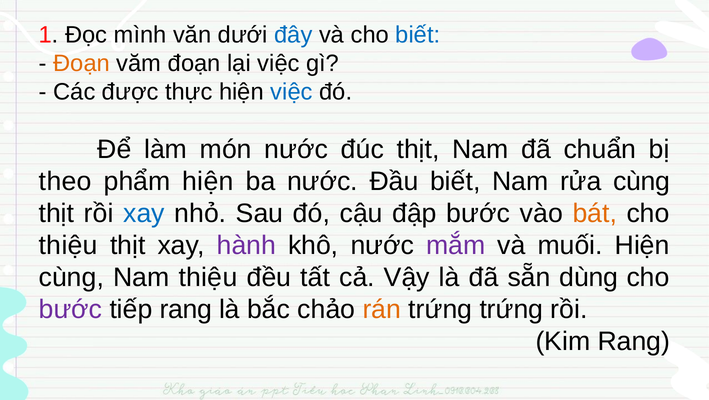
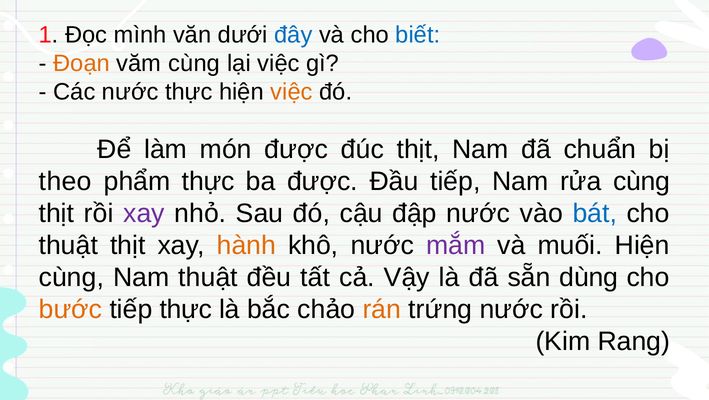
văm đoạn: đoạn -> cùng
Các được: được -> nước
việc at (292, 92) colour: blue -> orange
món nước: nước -> được
phẩm hiện: hiện -> thực
ba nước: nước -> được
Đầu biết: biết -> tiếp
xay at (144, 214) colour: blue -> purple
đập bước: bước -> nước
bát colour: orange -> blue
thiệu at (68, 246): thiệu -> thuật
hành colour: purple -> orange
Nam thiệu: thiệu -> thuật
bước at (70, 310) colour: purple -> orange
tiếp rang: rang -> thực
trứng trứng: trứng -> nước
